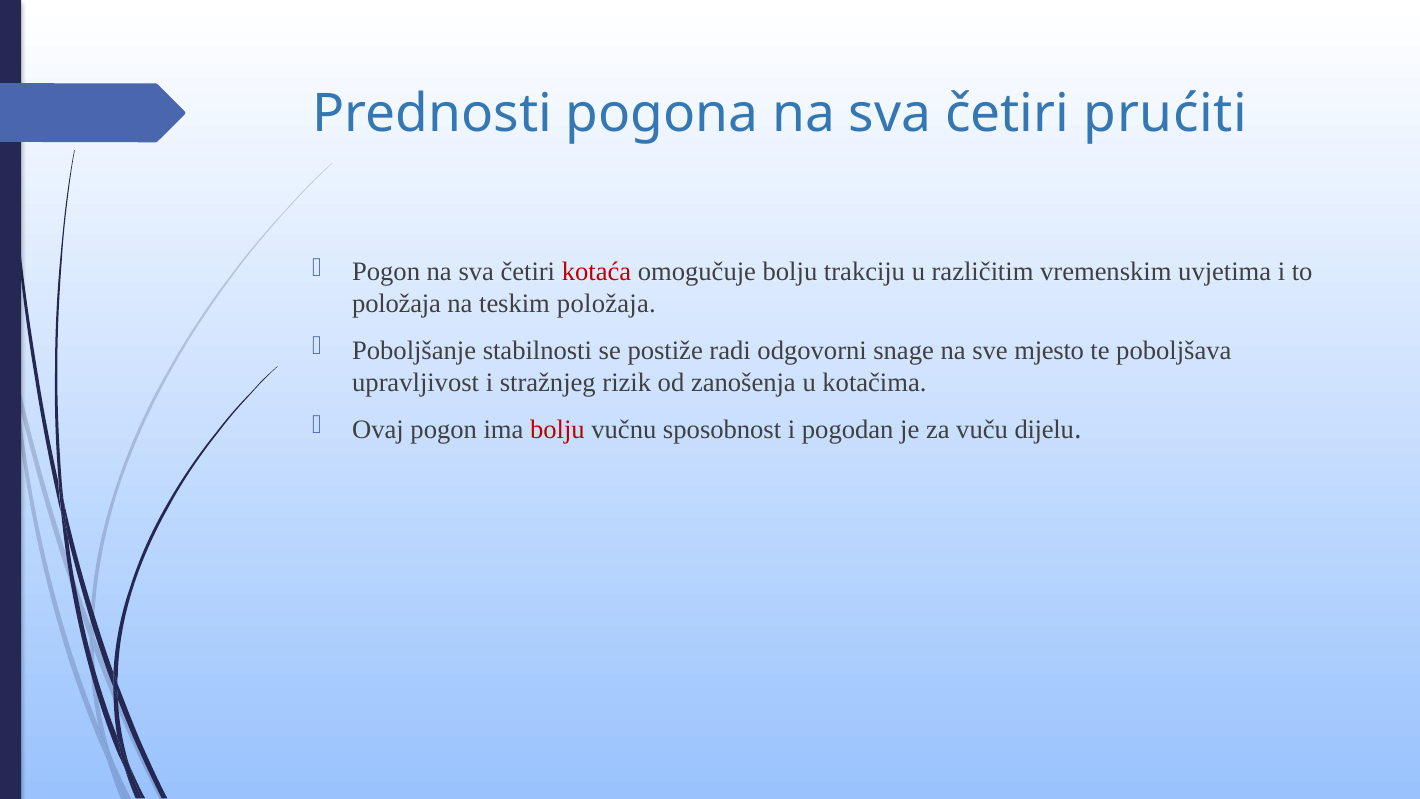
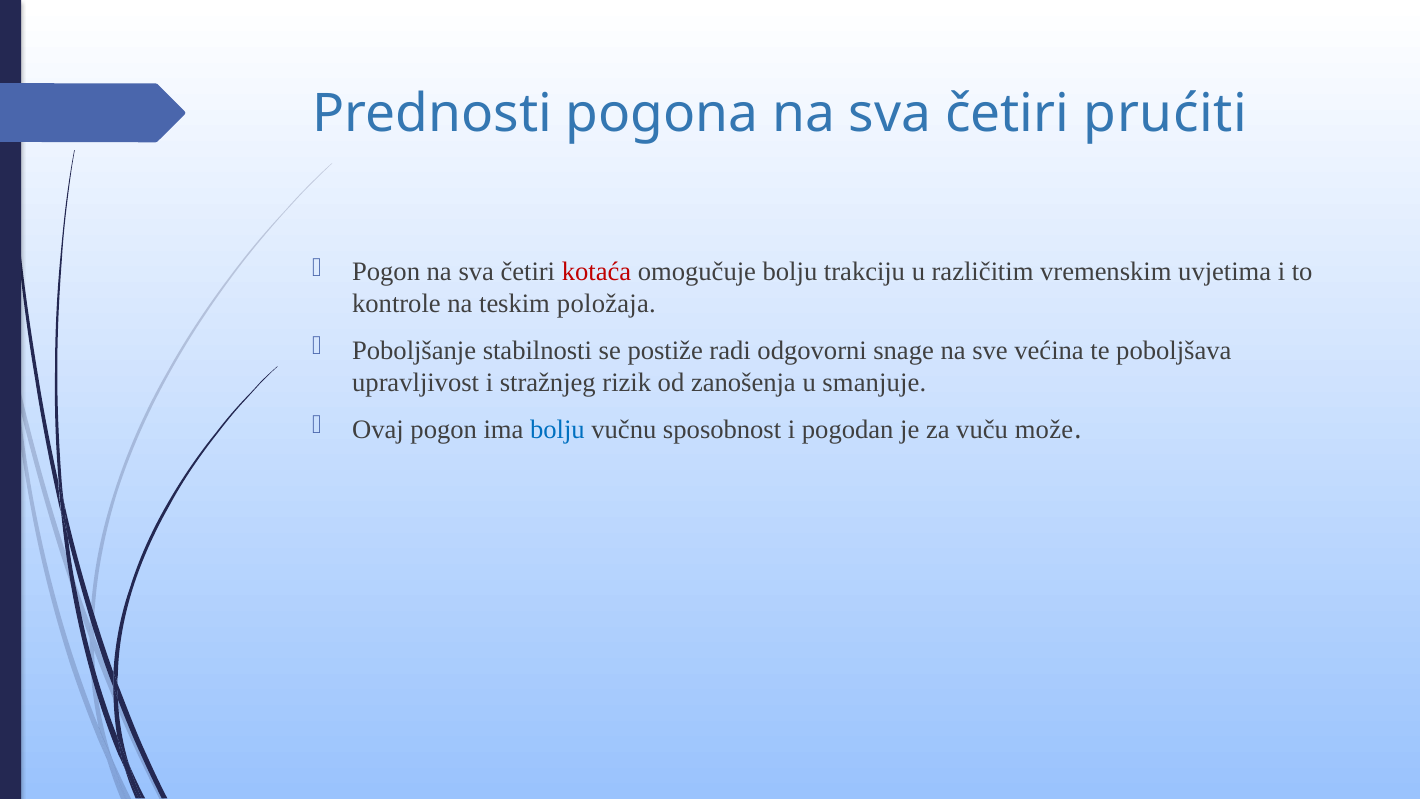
položaja at (397, 304): položaja -> kontrole
mjesto: mjesto -> većina
kotačima: kotačima -> smanjuje
bolju at (557, 429) colour: red -> blue
dijelu: dijelu -> može
